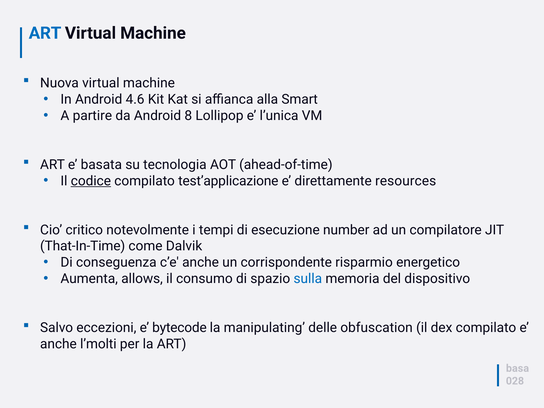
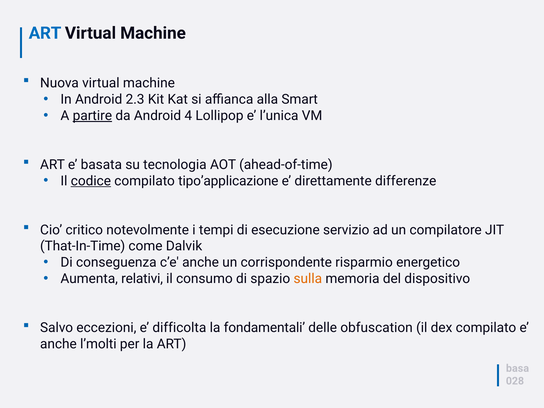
4.6: 4.6 -> 2.3
partire underline: none -> present
8: 8 -> 4
test’applicazione: test’applicazione -> tipo’applicazione
resources: resources -> differenze
number: number -> servizio
allows: allows -> relativi
sulla colour: blue -> orange
bytecode: bytecode -> difficolta
manipulating: manipulating -> fondamentali
